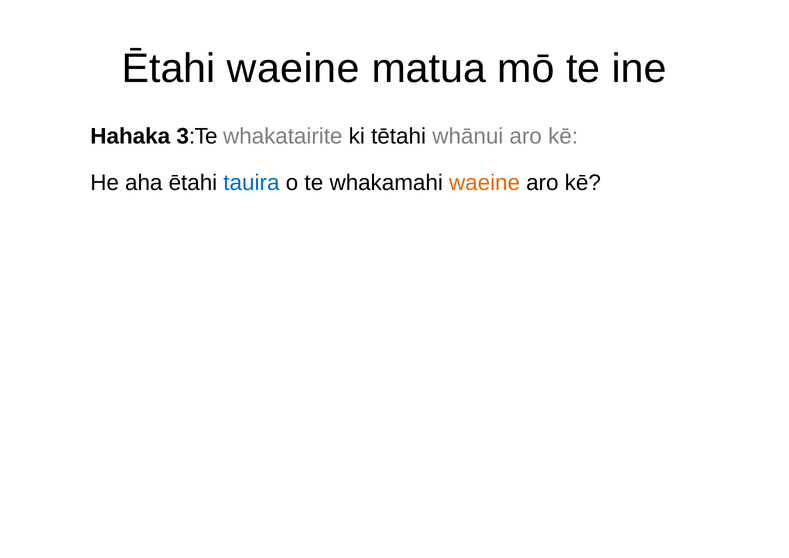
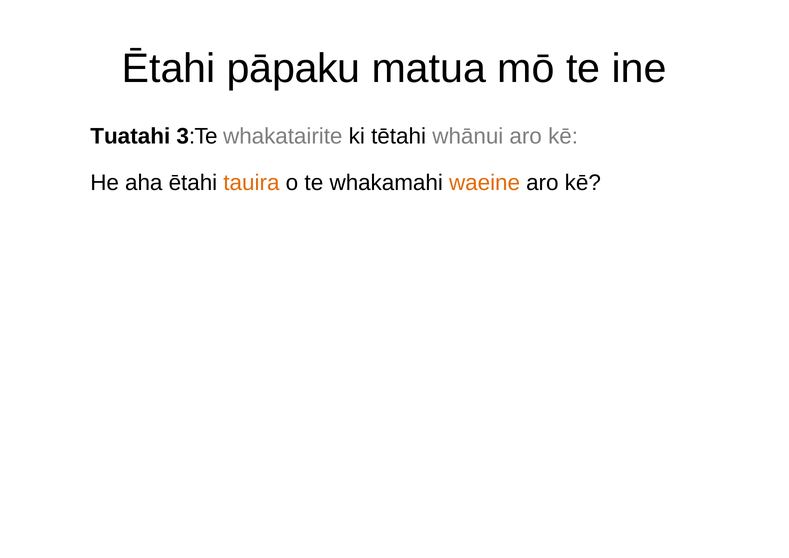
Ētahi waeine: waeine -> pāpaku
Hahaka: Hahaka -> Tuatahi
tauira colour: blue -> orange
